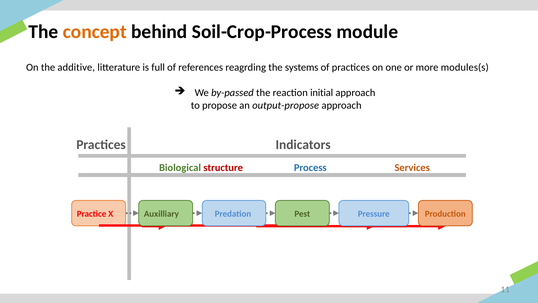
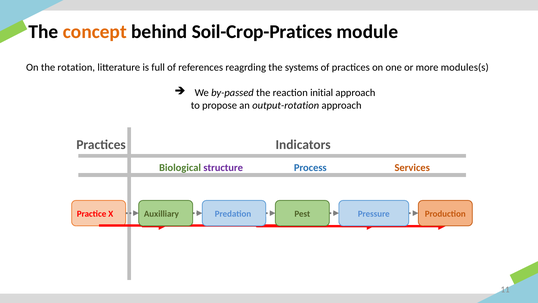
Soil-Crop-Process: Soil-Crop-Process -> Soil-Crop-Pratices
additive: additive -> rotation
output-propose: output-propose -> output-rotation
structure colour: red -> purple
